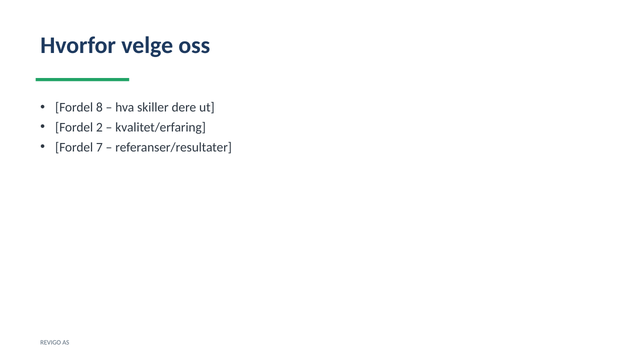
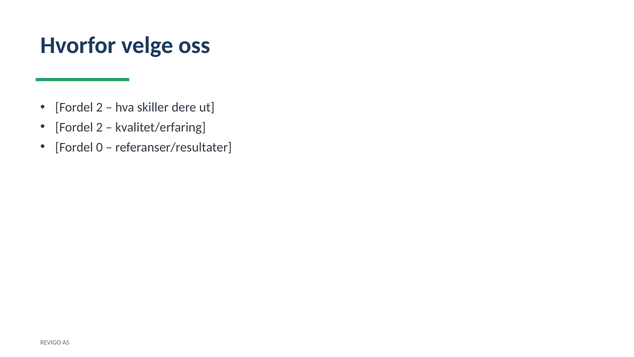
8 at (99, 107): 8 -> 2
7: 7 -> 0
